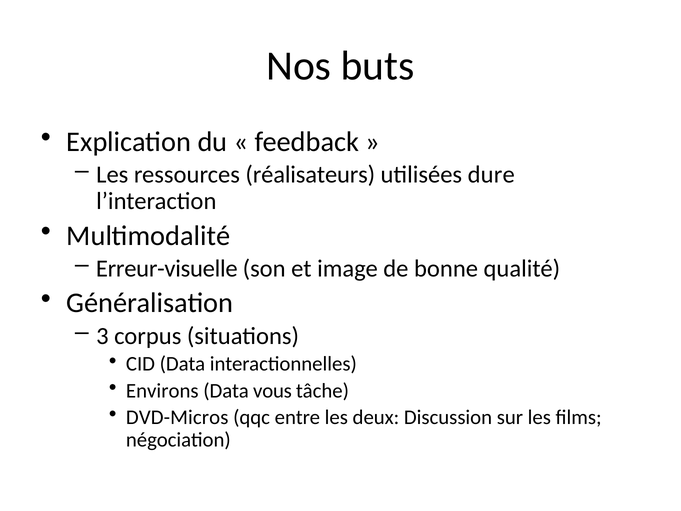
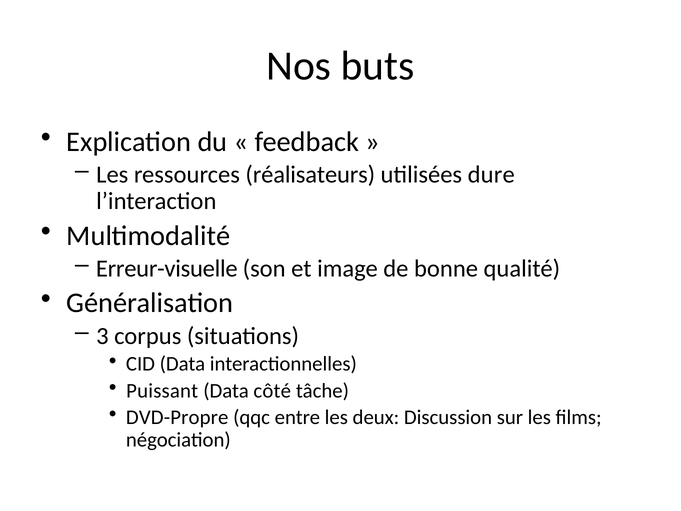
Environs: Environs -> Puissant
vous: vous -> côté
DVD-Micros: DVD-Micros -> DVD-Propre
